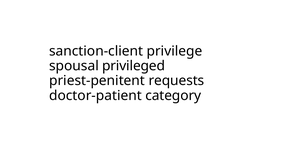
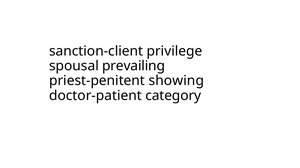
privileged: privileged -> prevailing
requests: requests -> showing
